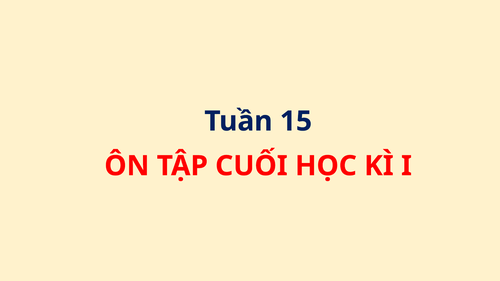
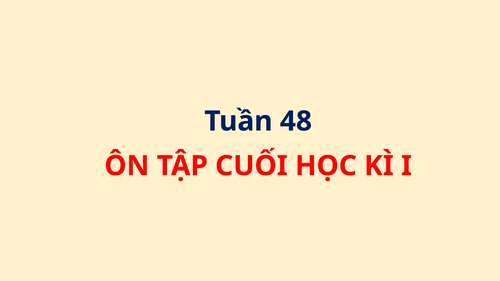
15: 15 -> 48
